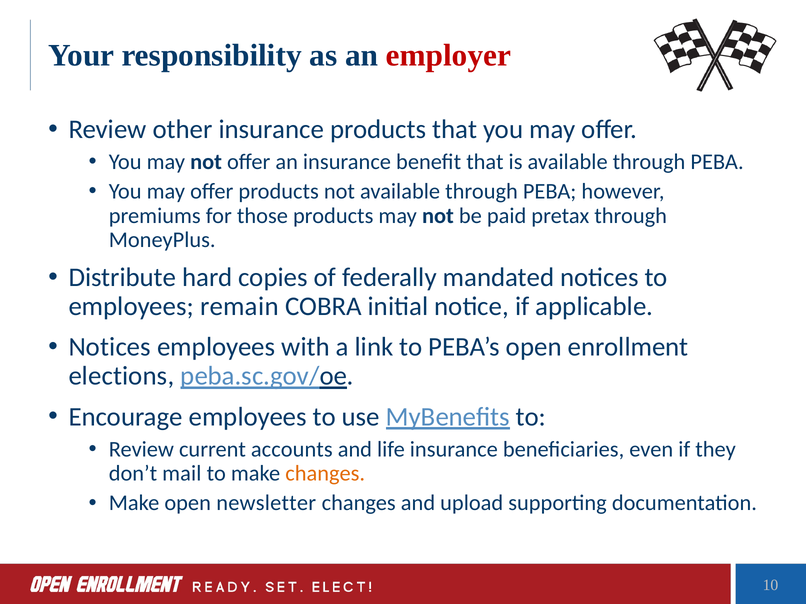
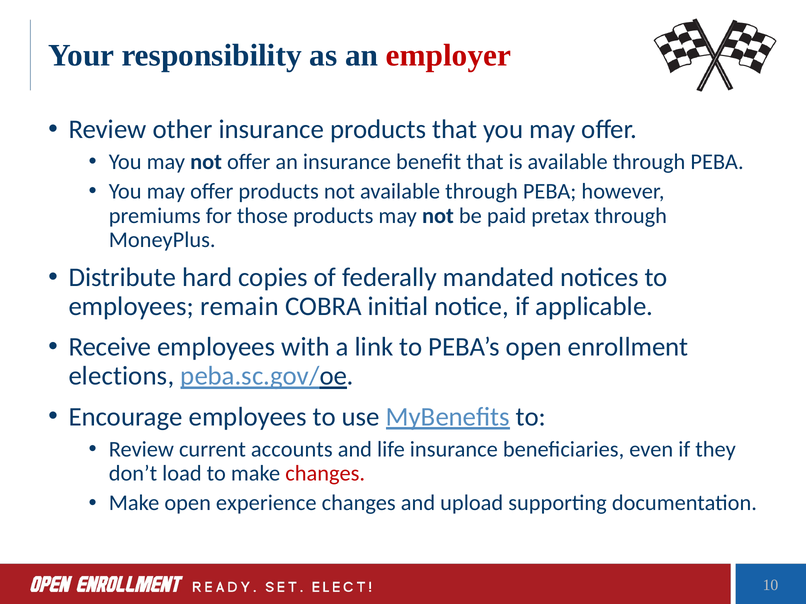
Notices at (110, 347): Notices -> Receive
mail: mail -> load
changes at (325, 474) colour: orange -> red
newsletter: newsletter -> experience
